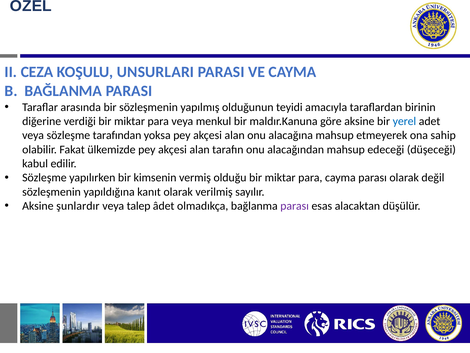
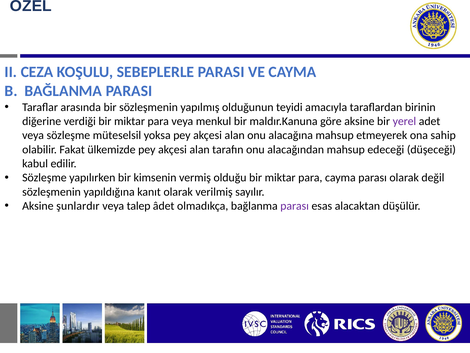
UNSURLARI: UNSURLARI -> SEBEPLERLE
yerel colour: blue -> purple
tarafından: tarafından -> müteselsil
